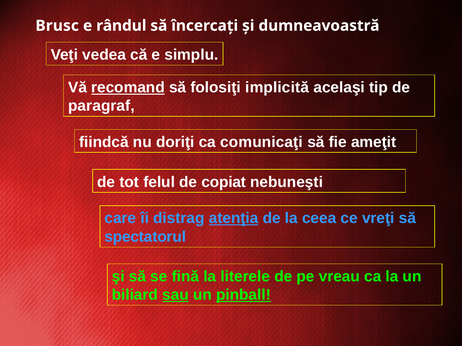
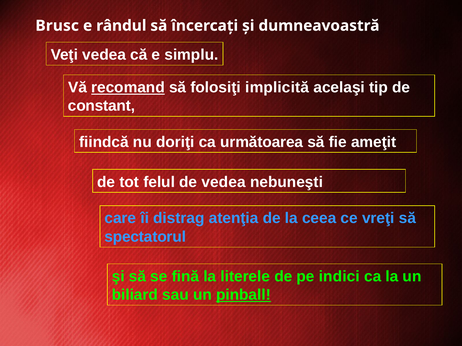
paragraf: paragraf -> constant
comunicaţi: comunicaţi -> următoarea
de copiat: copiat -> vedea
atenţia underline: present -> none
vreau: vreau -> indici
sau underline: present -> none
